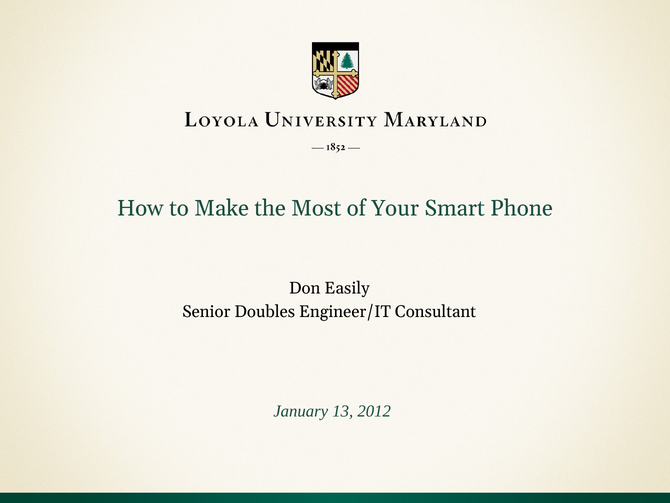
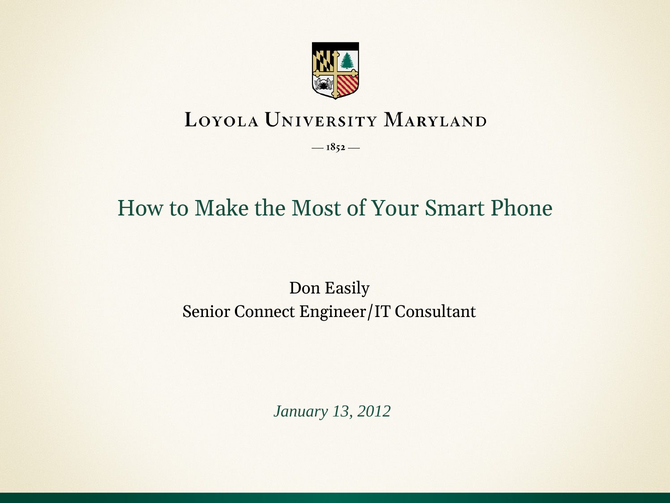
Doubles: Doubles -> Connect
